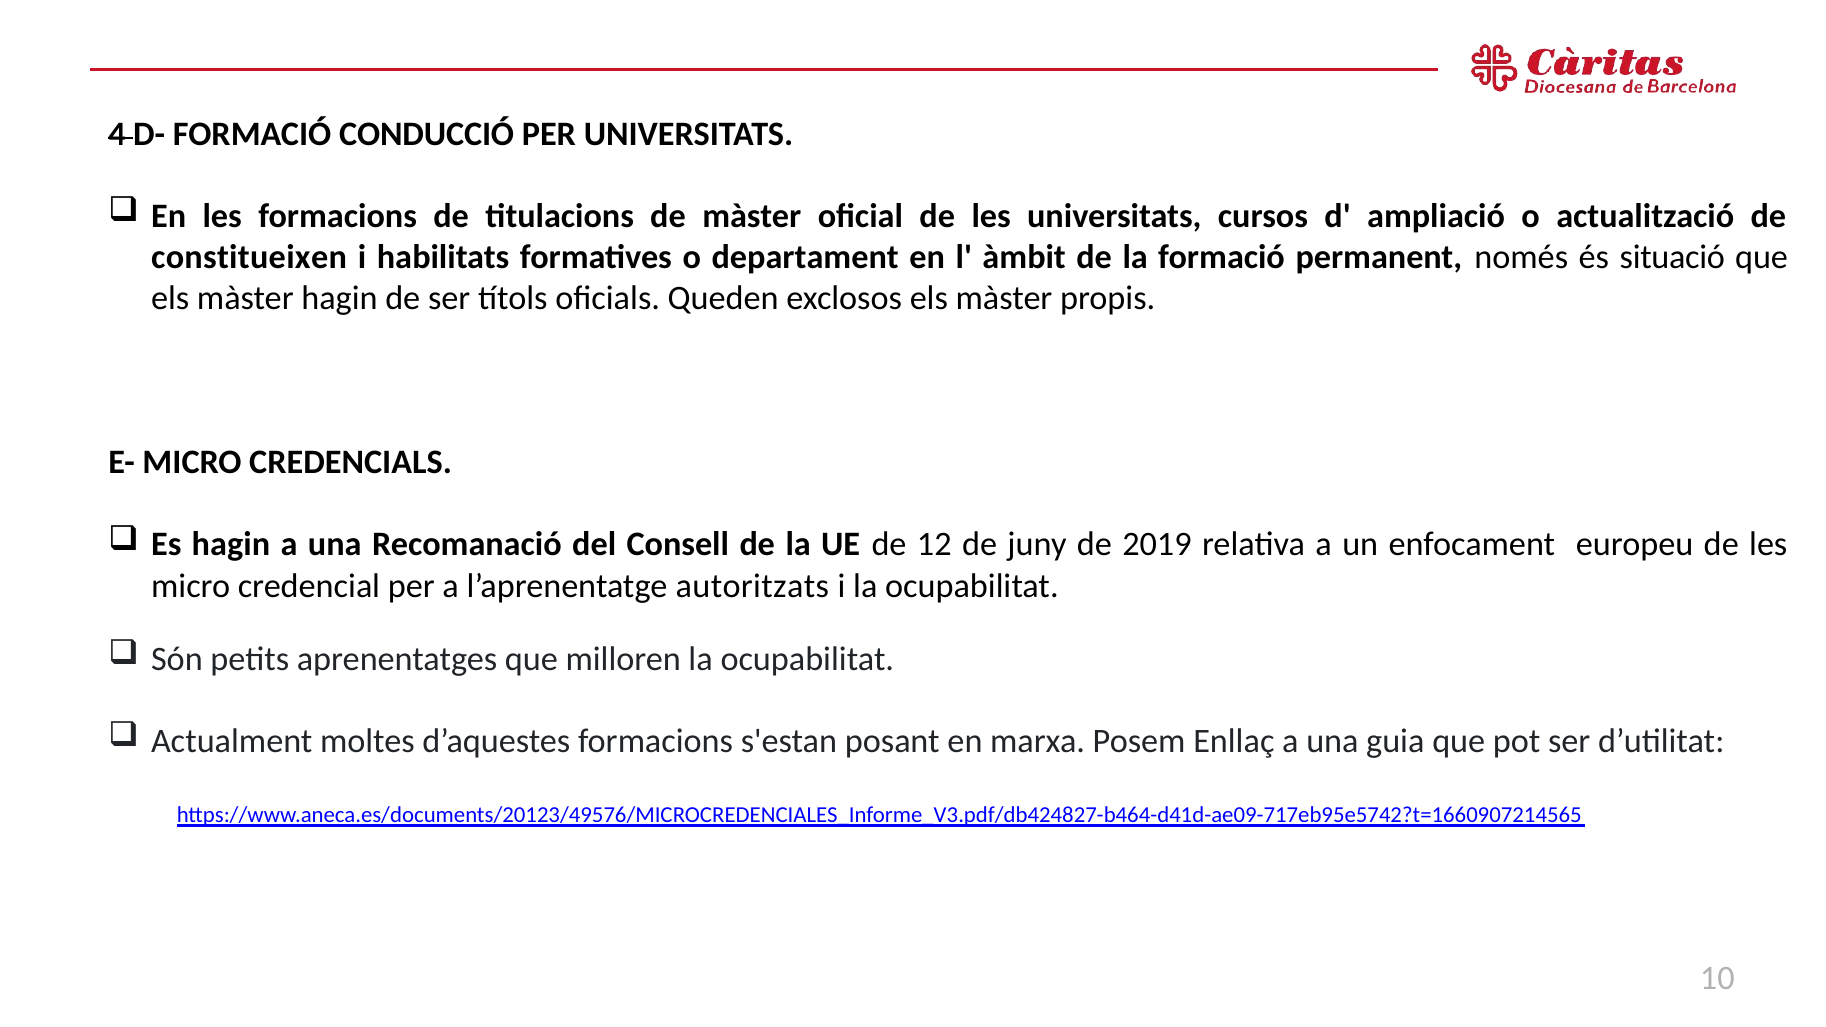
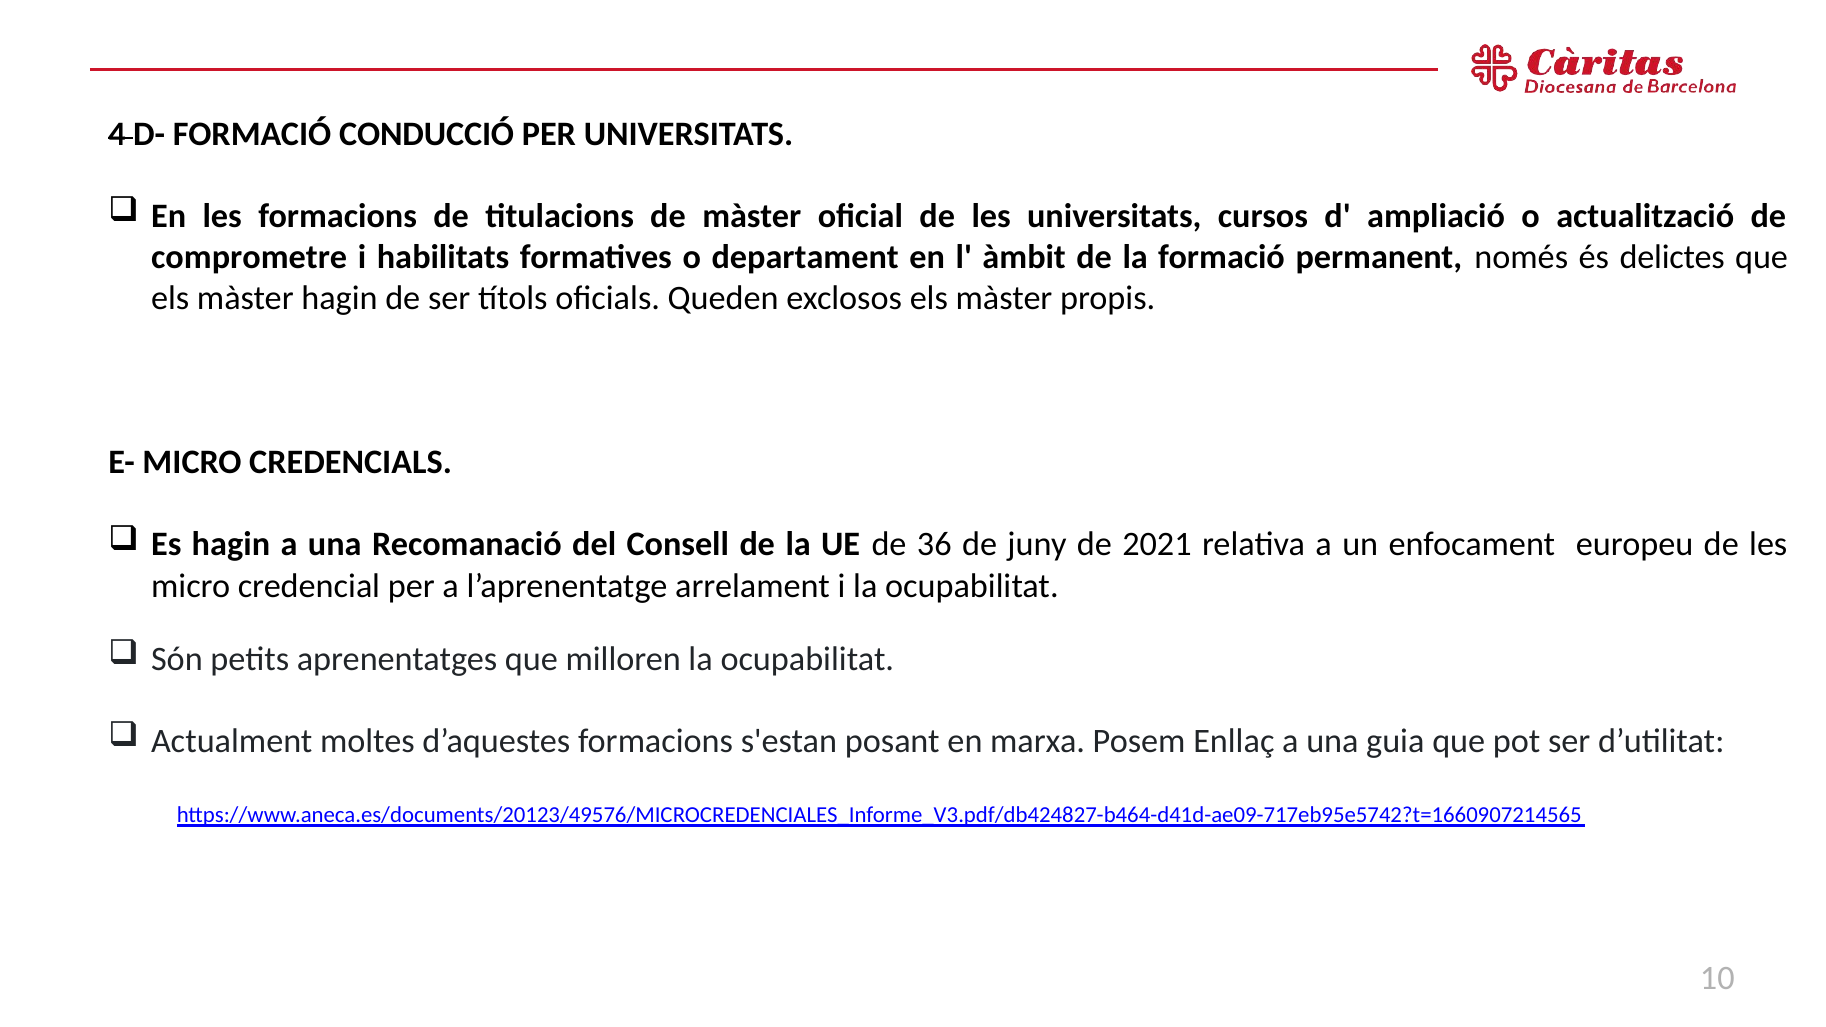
constitueixen: constitueixen -> comprometre
situació: situació -> delictes
12: 12 -> 36
2019: 2019 -> 2021
autoritzats: autoritzats -> arrelament
